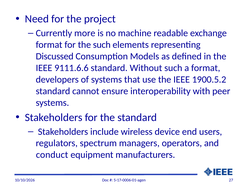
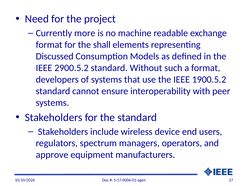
the such: such -> shall
9111.6.6: 9111.6.6 -> 2900.5.2
conduct: conduct -> approve
